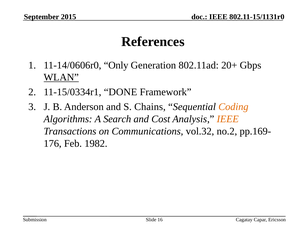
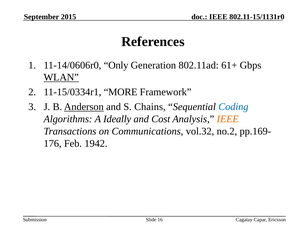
20+: 20+ -> 61+
DONE: DONE -> MORE
Anderson underline: none -> present
Coding colour: orange -> blue
Search: Search -> Ideally
1982: 1982 -> 1942
